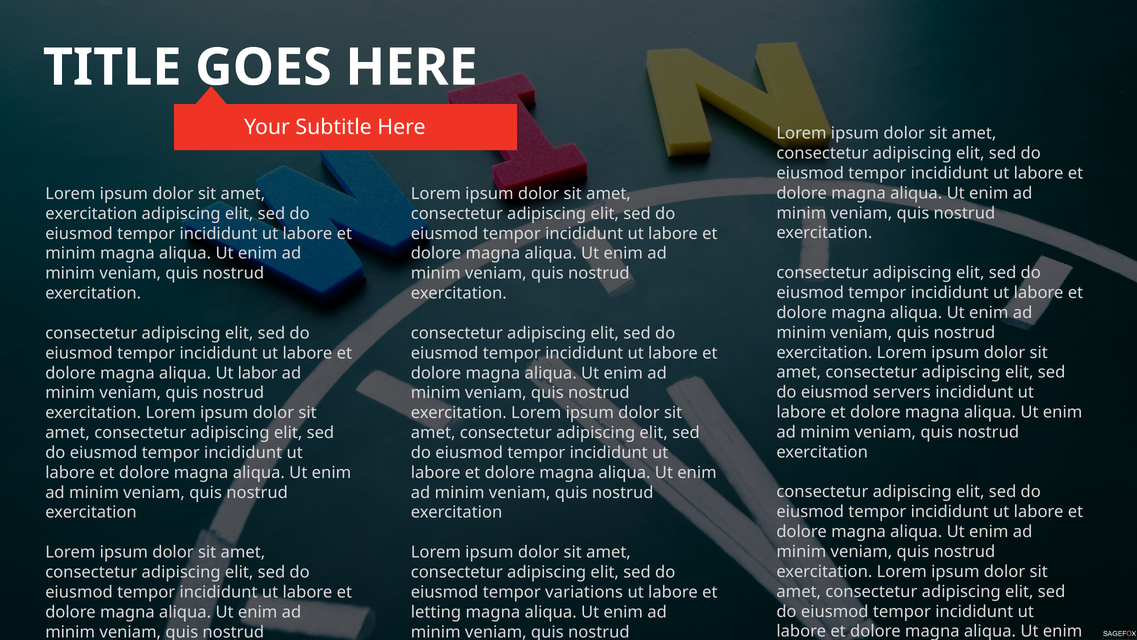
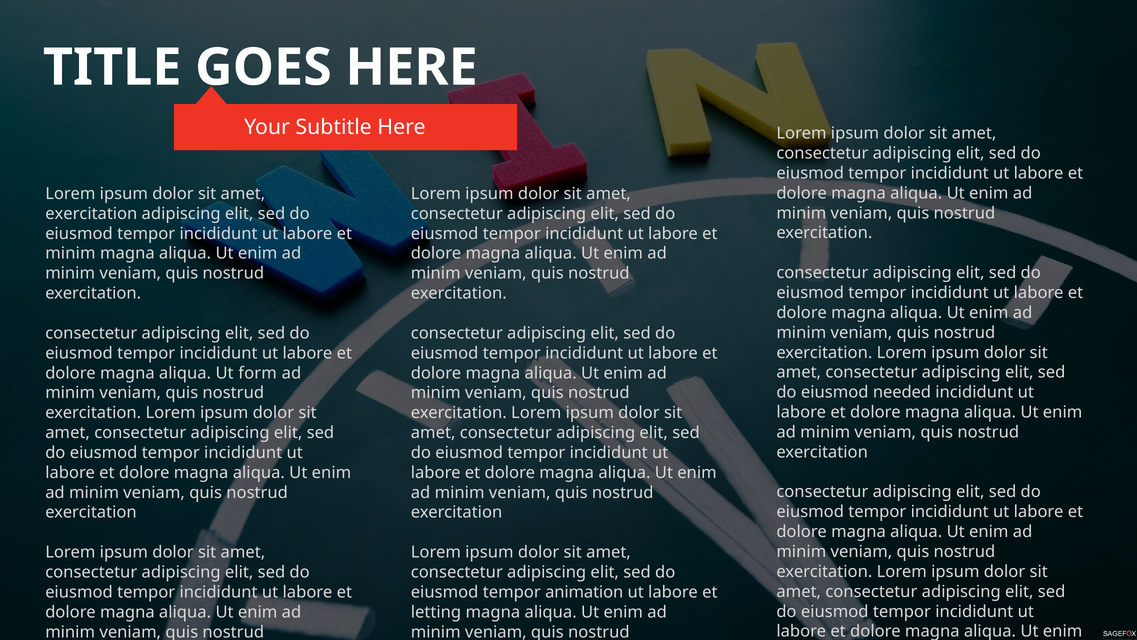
labor: labor -> form
servers: servers -> needed
variations: variations -> animation
